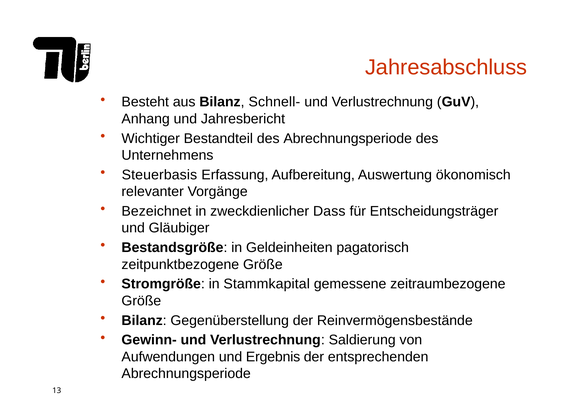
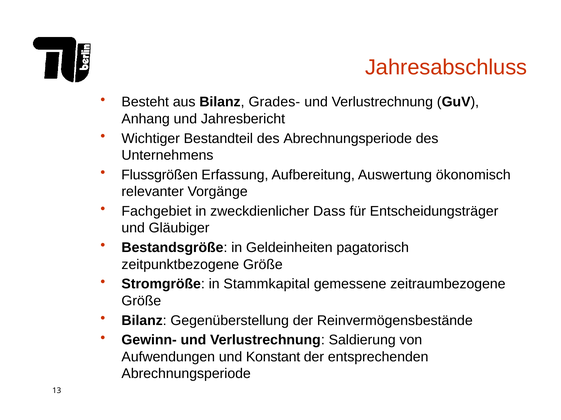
Schnell-: Schnell- -> Grades-
Steuerbasis: Steuerbasis -> Flussgrößen
Bezeichnet: Bezeichnet -> Fachgebiet
Ergebnis: Ergebnis -> Konstant
